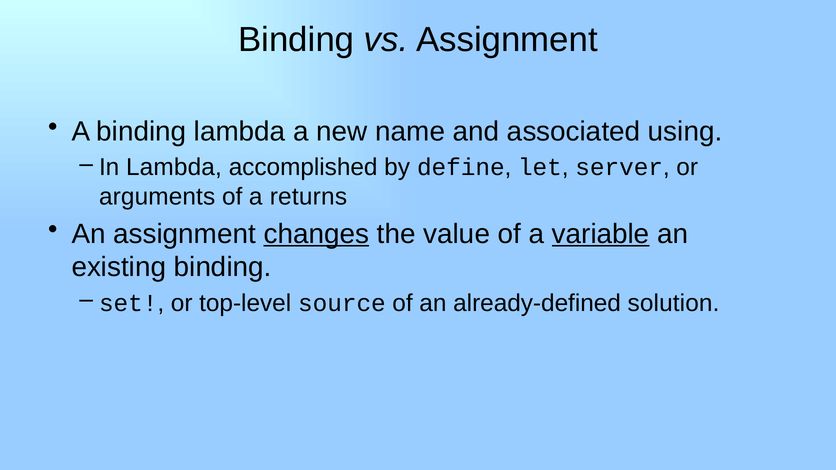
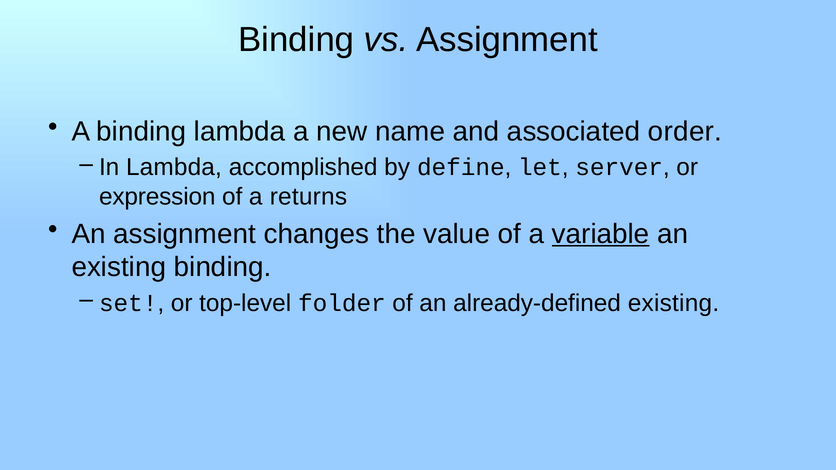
using: using -> order
arguments: arguments -> expression
changes underline: present -> none
source: source -> folder
already-defined solution: solution -> existing
